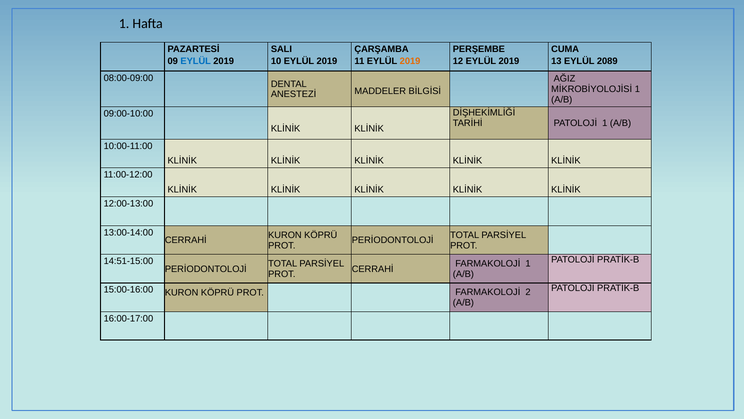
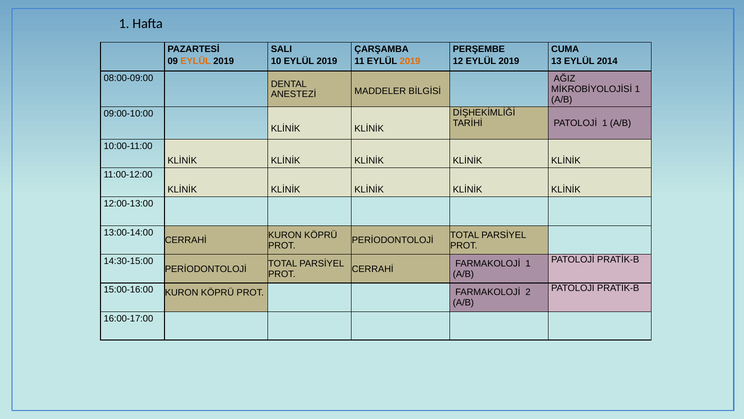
EYLÜL at (196, 61) colour: blue -> orange
2089: 2089 -> 2014
14:51-15:00: 14:51-15:00 -> 14:30-15:00
